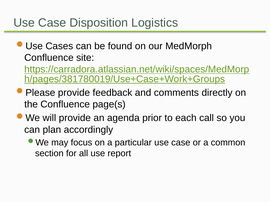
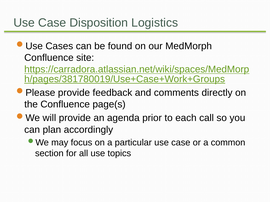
report: report -> topics
